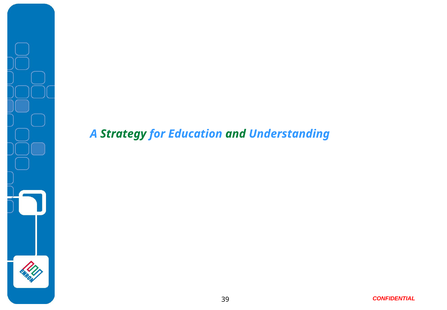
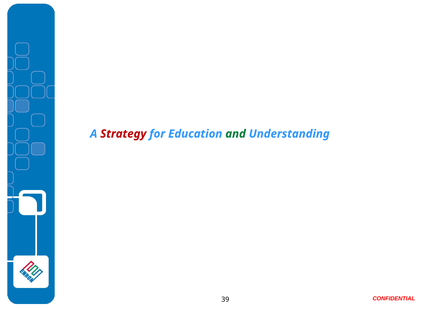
Strategy colour: green -> red
